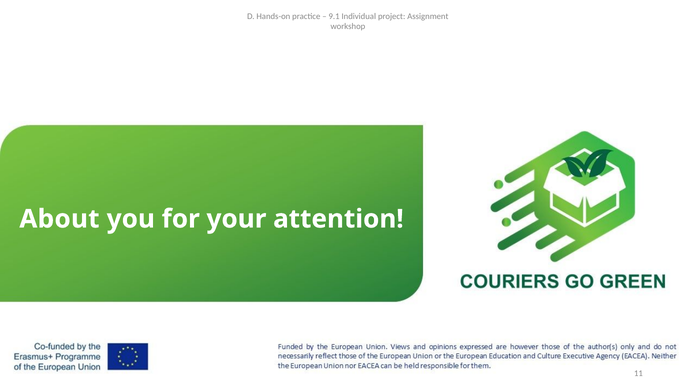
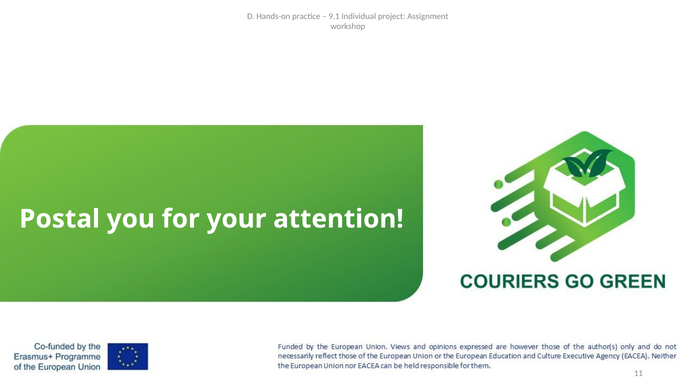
About: About -> Postal
